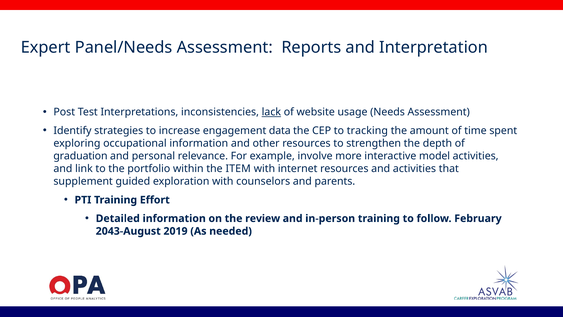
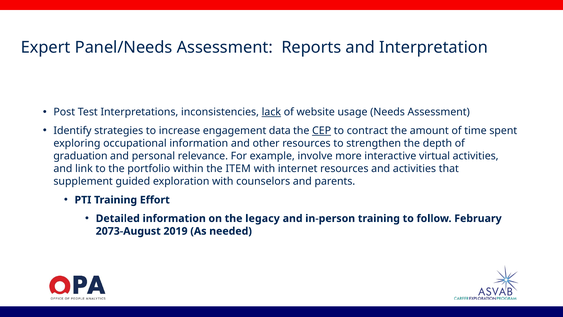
CEP underline: none -> present
tracking: tracking -> contract
model: model -> virtual
review: review -> legacy
2043-August: 2043-August -> 2073-August
